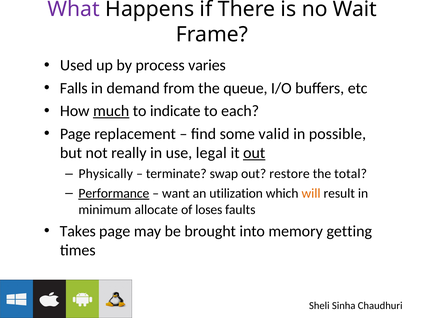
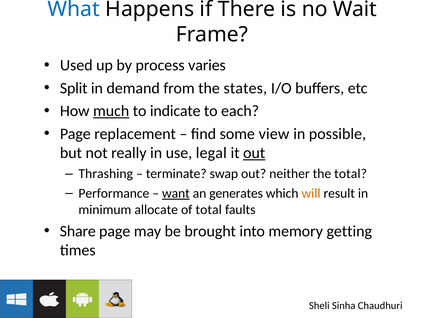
What colour: purple -> blue
Falls: Falls -> Split
queue: queue -> states
valid: valid -> view
Physically: Physically -> Thrashing
restore: restore -> neither
Performance underline: present -> none
want underline: none -> present
utilization: utilization -> generates
of loses: loses -> total
Takes: Takes -> Share
